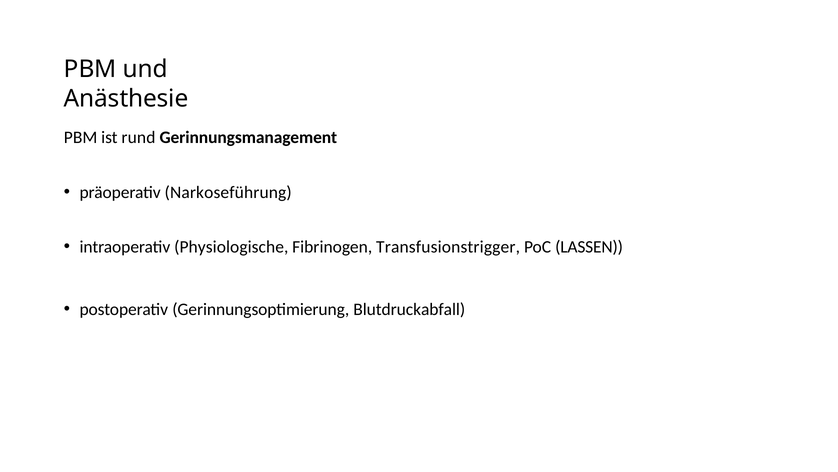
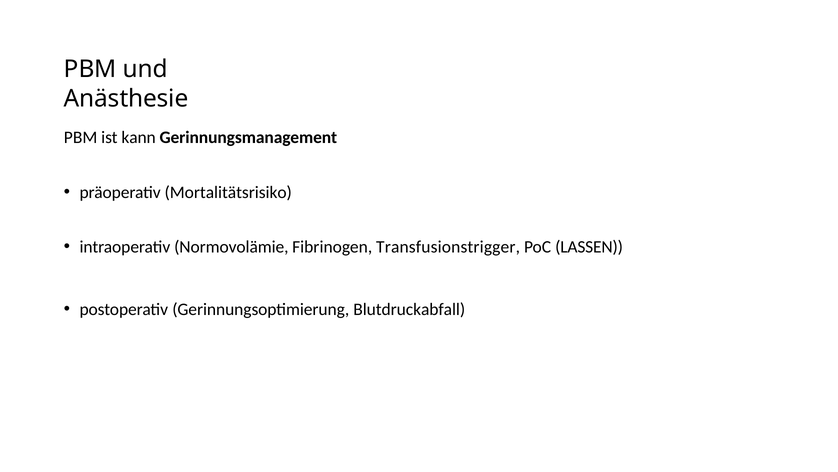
rund: rund -> kann
Narkoseführung: Narkoseführung -> Mortalitätsrisiko
Physiologische: Physiologische -> Normovolämie
